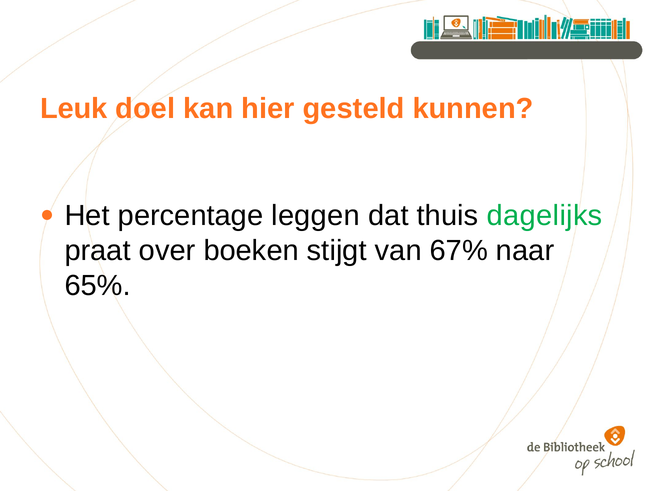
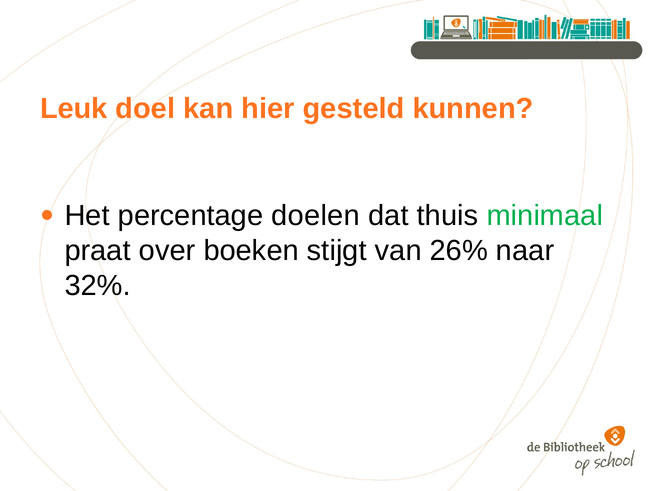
leggen: leggen -> doelen
dagelijks: dagelijks -> minimaal
67%: 67% -> 26%
65%: 65% -> 32%
